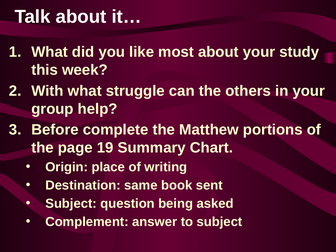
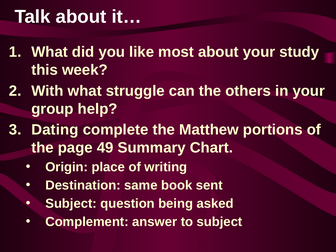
Before: Before -> Dating
19: 19 -> 49
